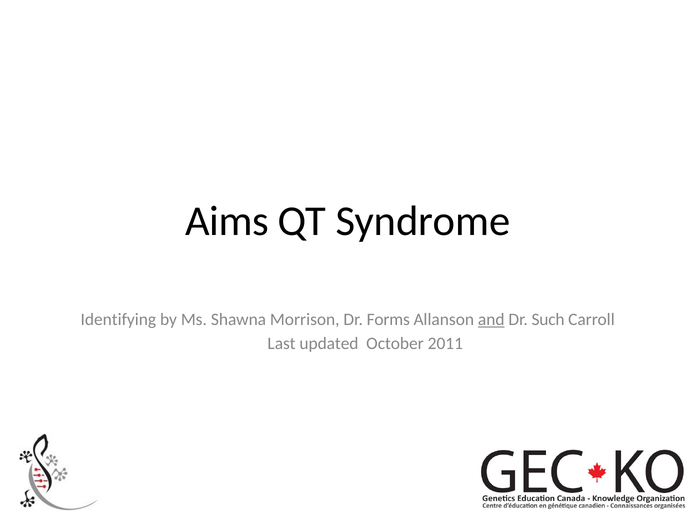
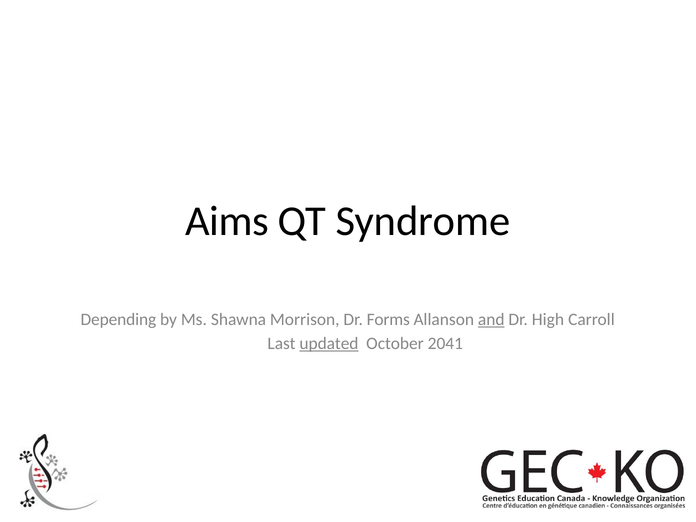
Identifying: Identifying -> Depending
Such: Such -> High
updated underline: none -> present
2011: 2011 -> 2041
